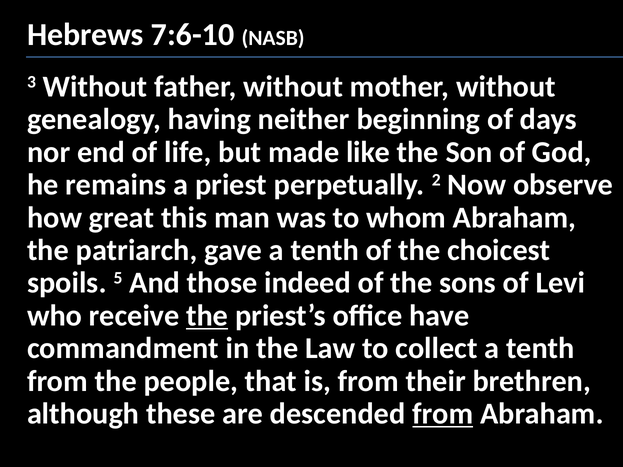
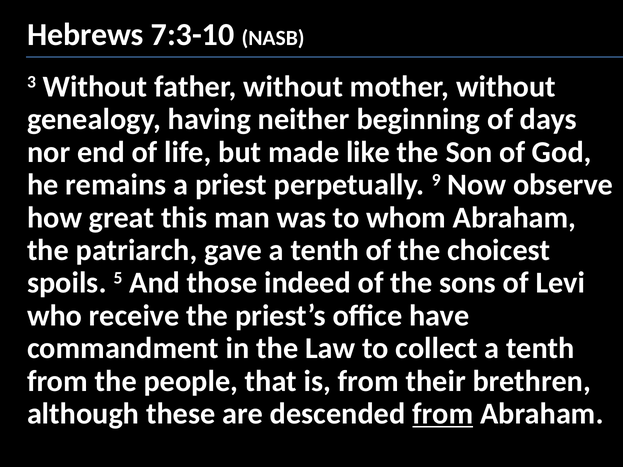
7:6-10: 7:6-10 -> 7:3-10
2: 2 -> 9
the at (207, 316) underline: present -> none
